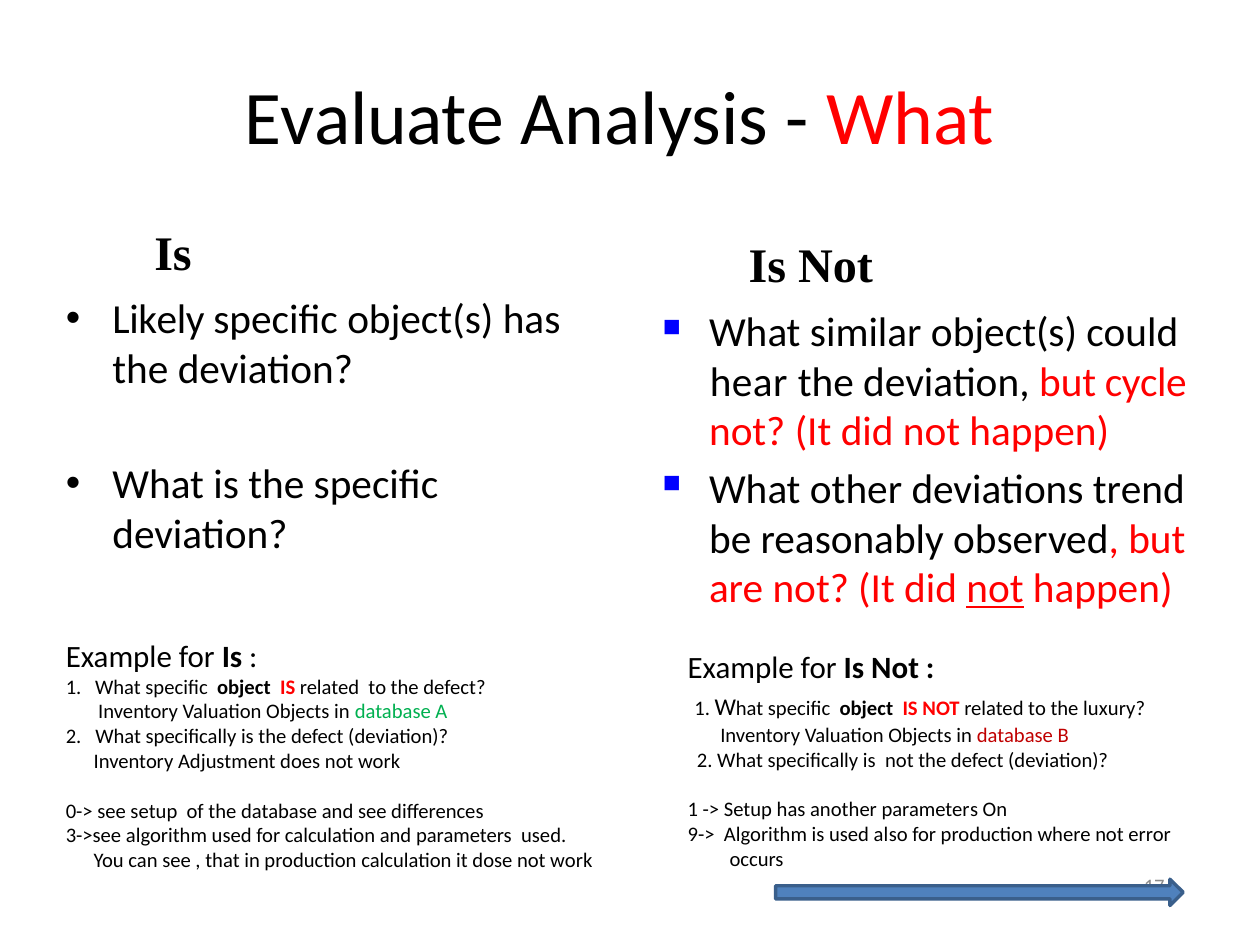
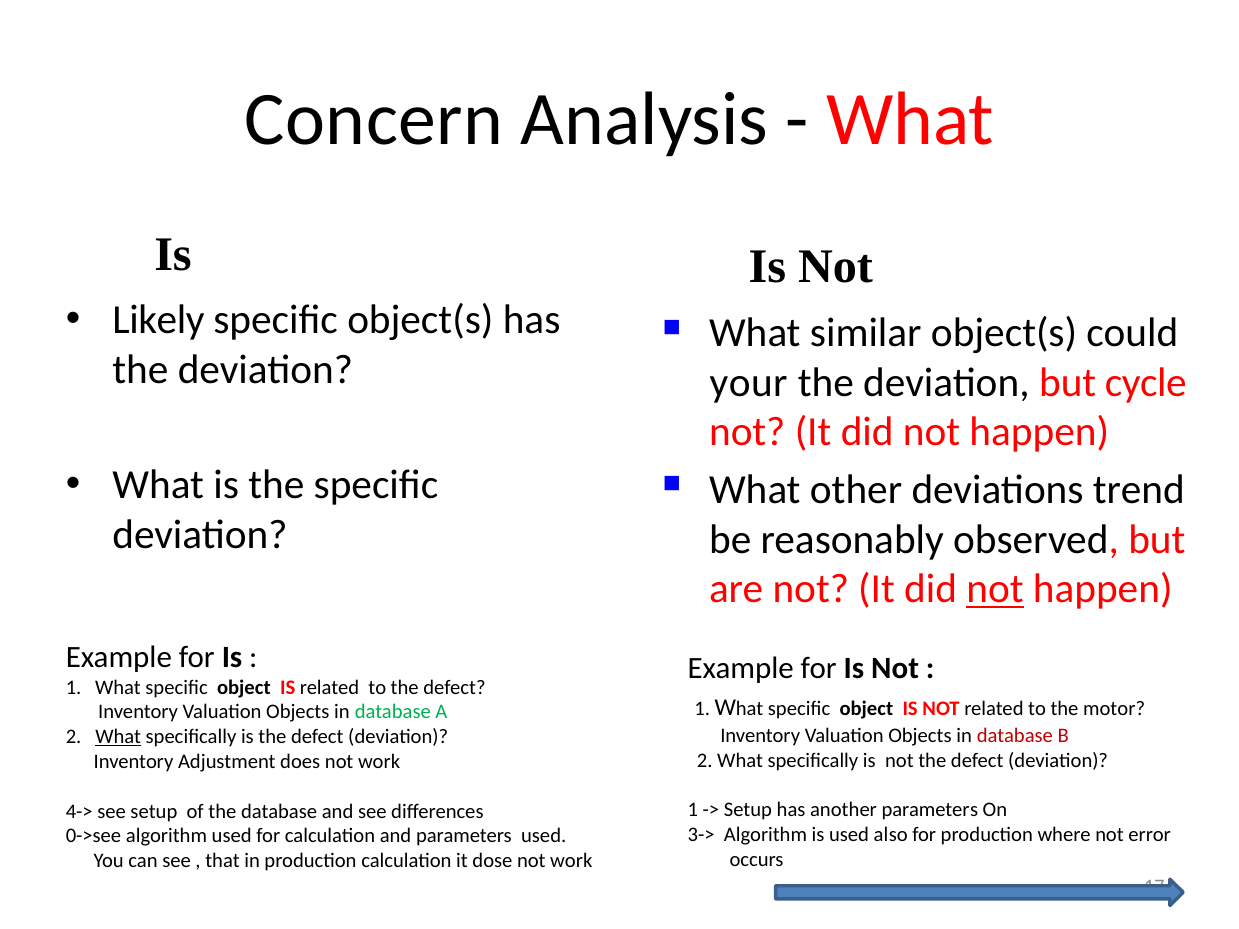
Evaluate: Evaluate -> Concern
hear: hear -> your
luxury: luxury -> motor
What at (118, 737) underline: none -> present
0->: 0-> -> 4->
9->: 9-> -> 3->
3->see: 3->see -> 0->see
